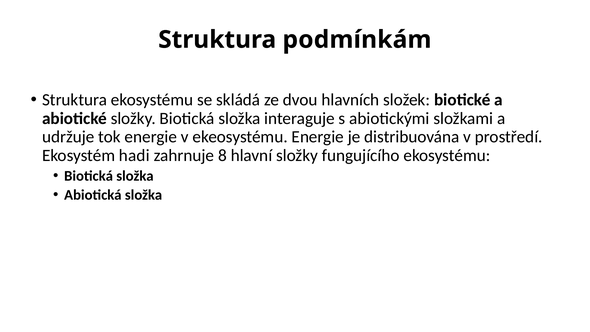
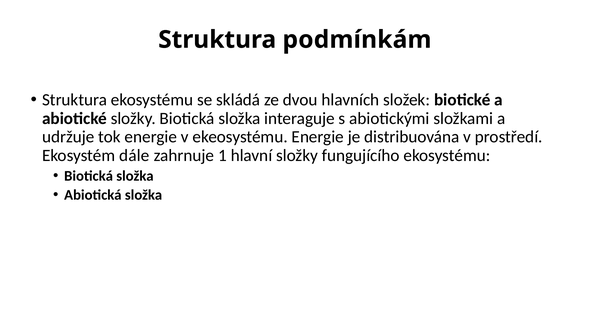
hadi: hadi -> dále
8: 8 -> 1
